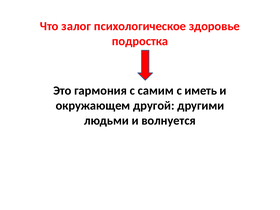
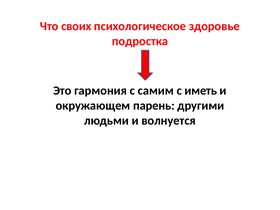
залог: залог -> своих
другой: другой -> парень
